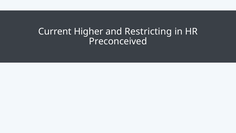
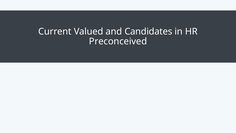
Higher: Higher -> Valued
Restricting: Restricting -> Candidates
